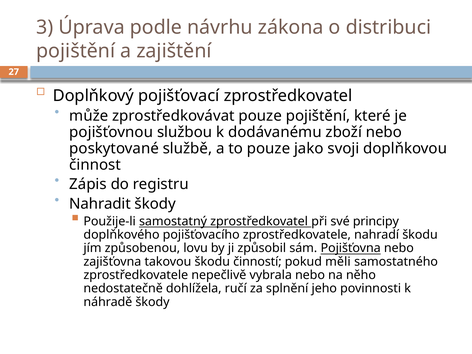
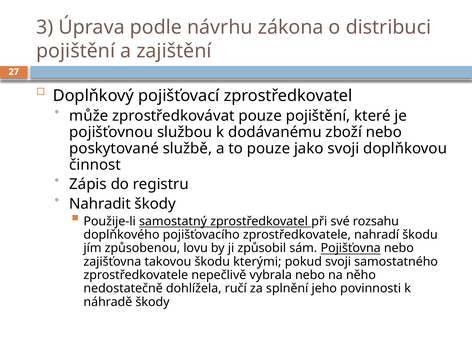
principy: principy -> rozsahu
činností: činností -> kterými
pokud měli: měli -> svoji
